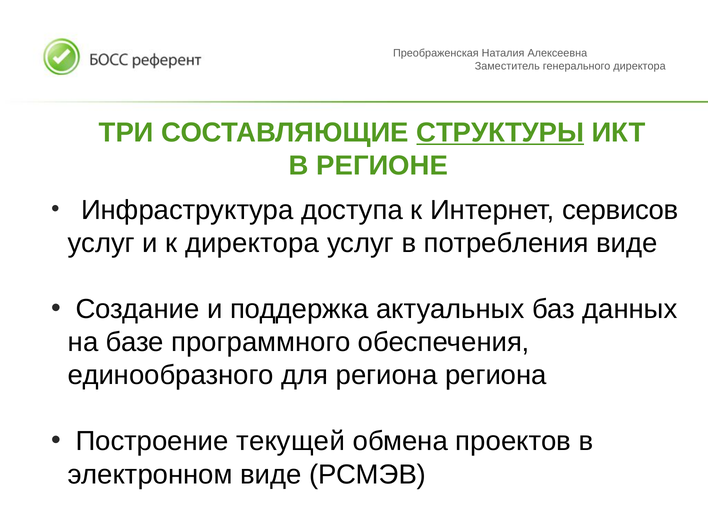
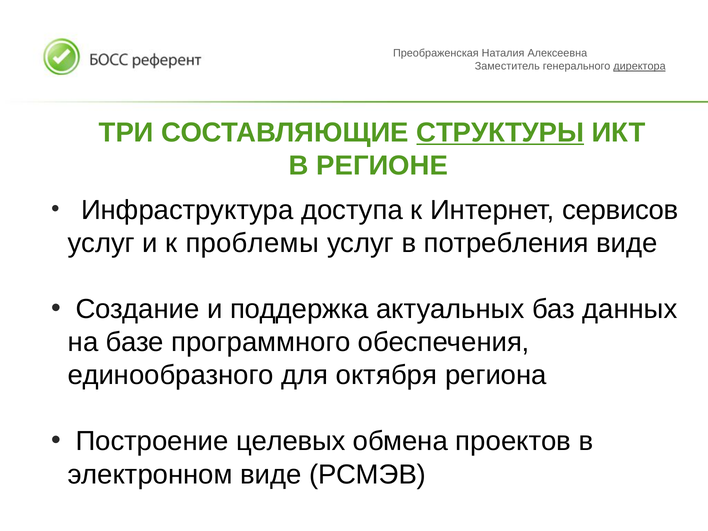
директора at (639, 66) underline: none -> present
к директора: директора -> проблемы
для региона: региона -> октября
текущей: текущей -> целевых
